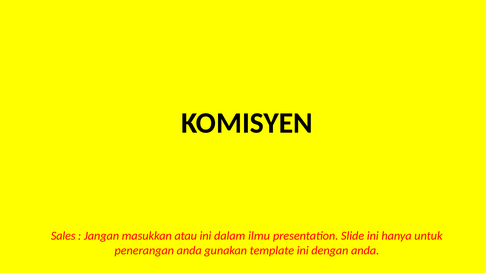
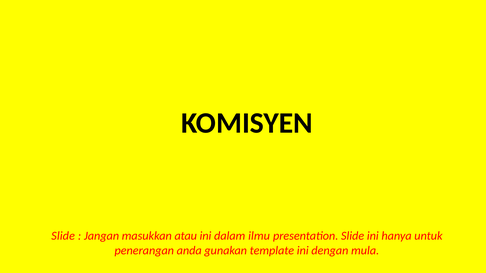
Sales at (63, 236): Sales -> Slide
dengan anda: anda -> mula
